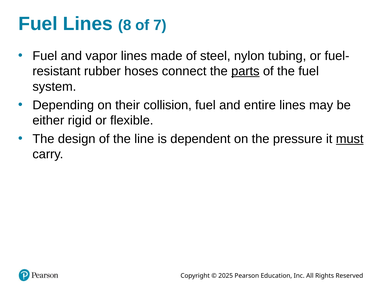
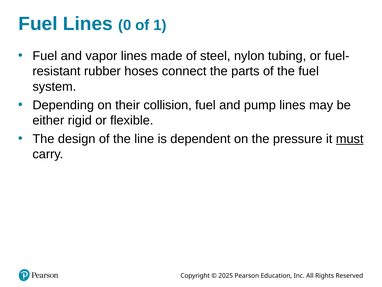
8: 8 -> 0
7: 7 -> 1
parts underline: present -> none
entire: entire -> pump
